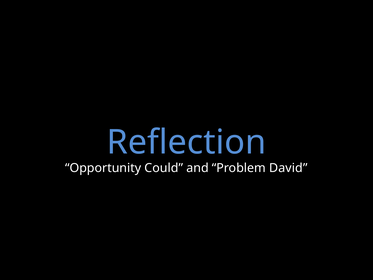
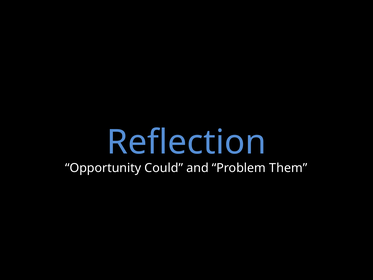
David: David -> Them
